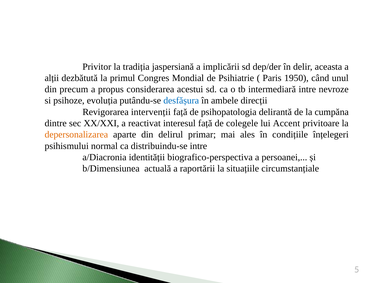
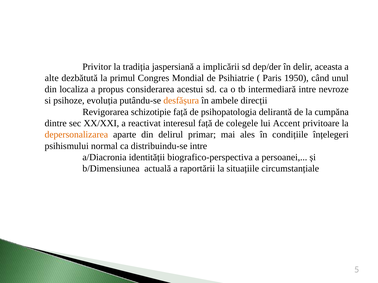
alții: alții -> alte
precum: precum -> localiza
desfășura colour: blue -> orange
intervenții: intervenții -> schizotipie
